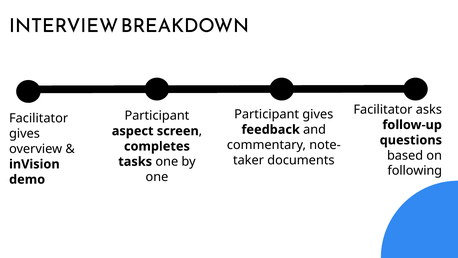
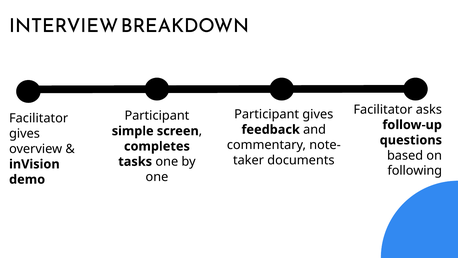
aspect: aspect -> simple
